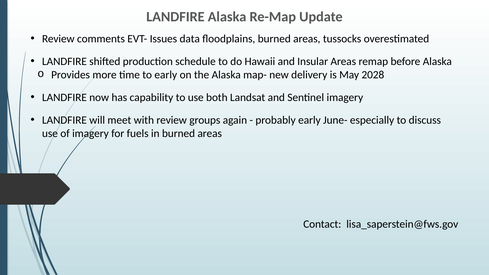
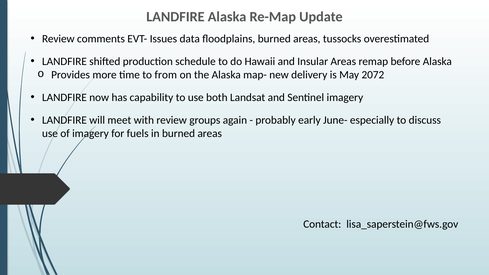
to early: early -> from
2028: 2028 -> 2072
